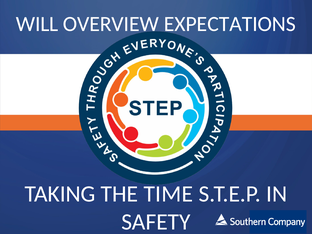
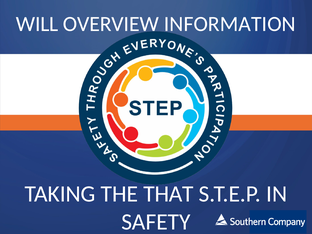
EXPECTATIONS: EXPECTATIONS -> INFORMATION
TIME: TIME -> THAT
